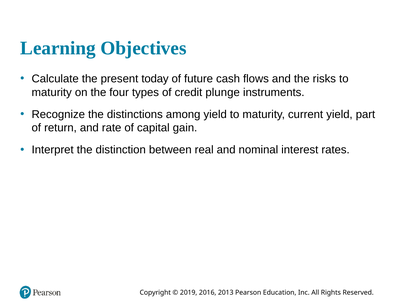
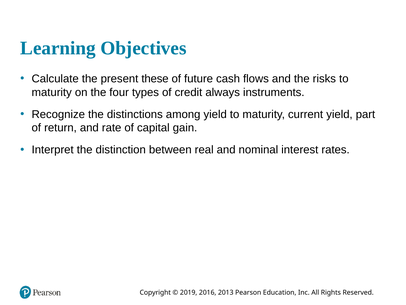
today: today -> these
plunge: plunge -> always
